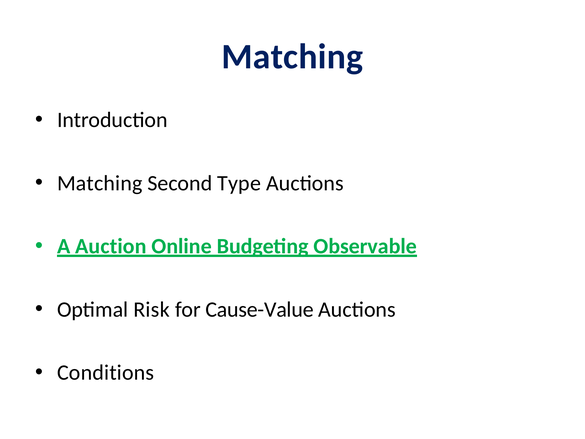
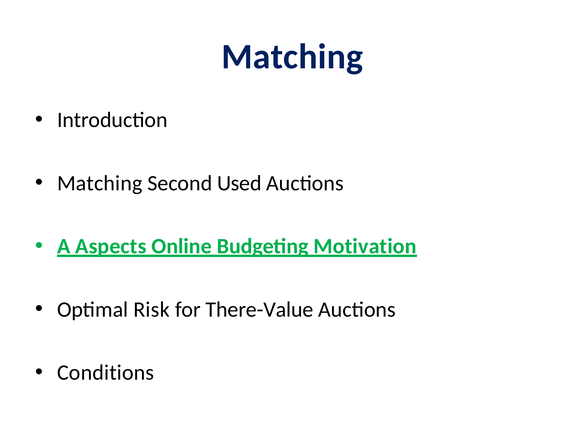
Type: Type -> Used
Auction: Auction -> Aspects
Observable: Observable -> Motivation
Cause-Value: Cause-Value -> There-Value
